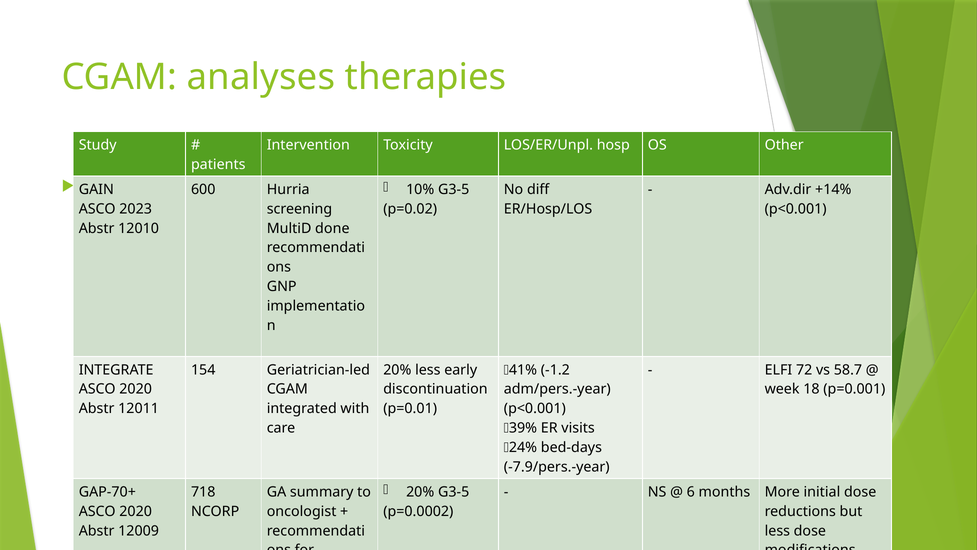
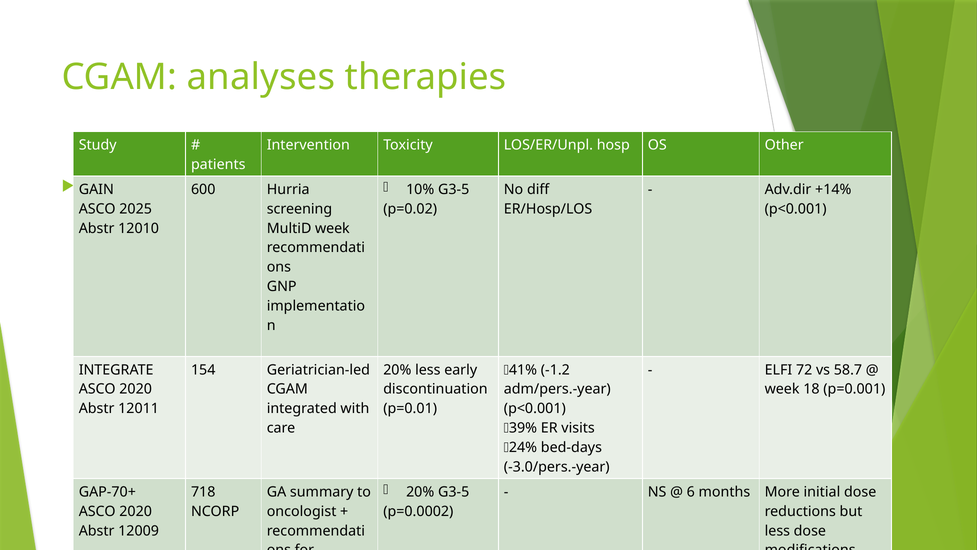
2023: 2023 -> 2025
MultiD done: done -> week
-7.9/pers.-year: -7.9/pers.-year -> -3.0/pers.-year
